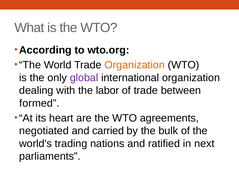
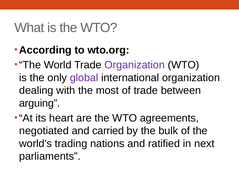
Organization at (135, 65) colour: orange -> purple
labor: labor -> most
formed: formed -> arguing
